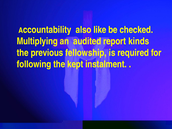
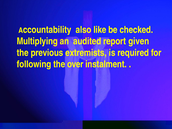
kinds: kinds -> given
fellowship: fellowship -> extremists
kept: kept -> over
